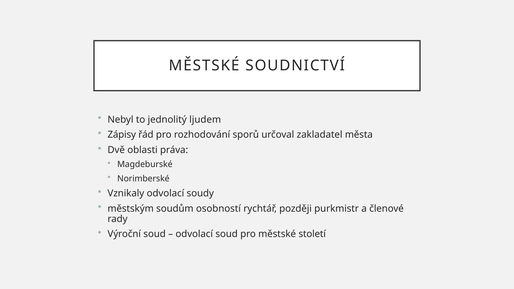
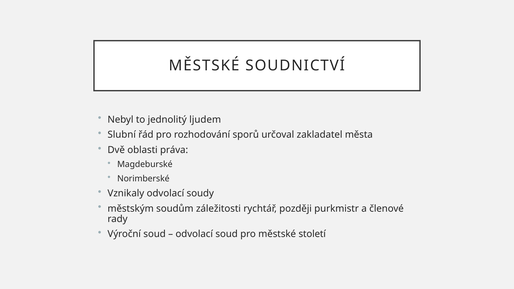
Zápisy: Zápisy -> Slubní
osobností: osobností -> záležitosti
